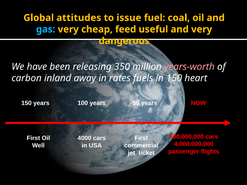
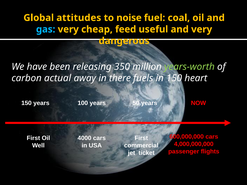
issue: issue -> noise
years-worth colour: pink -> light green
inland: inland -> actual
rates: rates -> there
